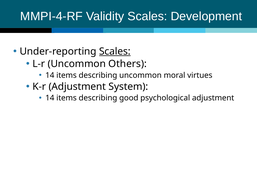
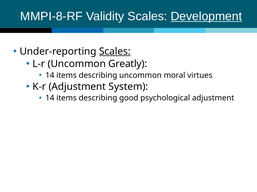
MMPI-4-RF: MMPI-4-RF -> MMPI-8-RF
Development underline: none -> present
Others: Others -> Greatly
